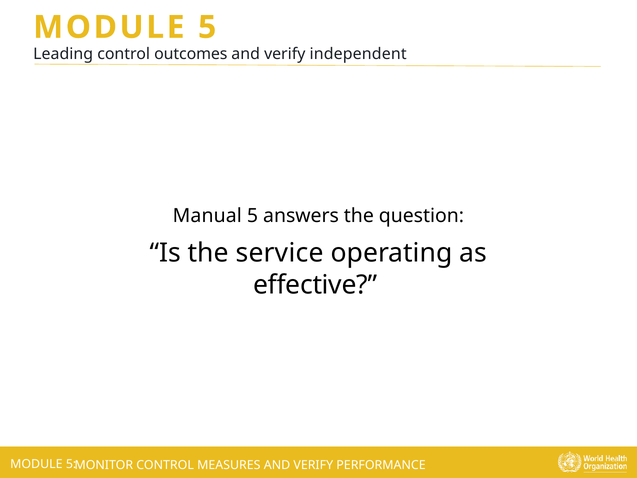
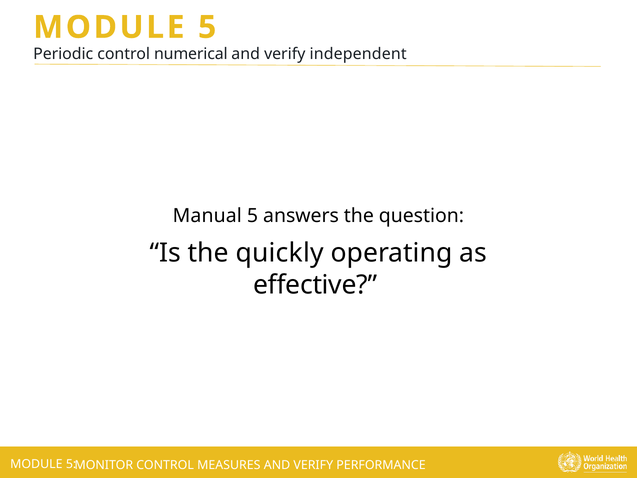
Leading: Leading -> Periodic
outcomes: outcomes -> numerical
service: service -> quickly
